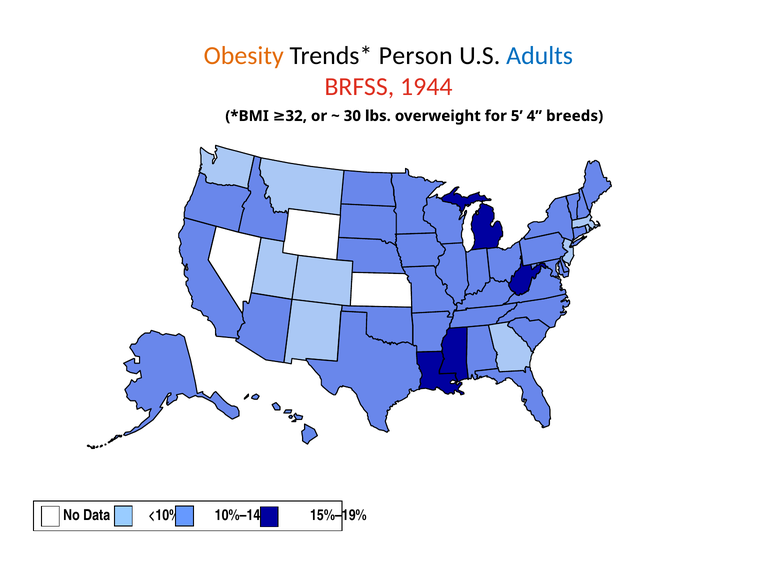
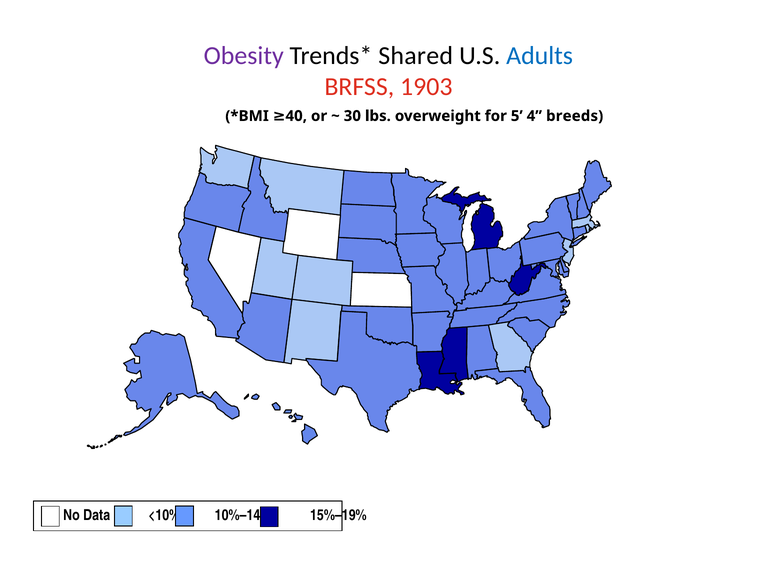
Obesity colour: orange -> purple
Person: Person -> Shared
1944: 1944 -> 1903
32: 32 -> 40
